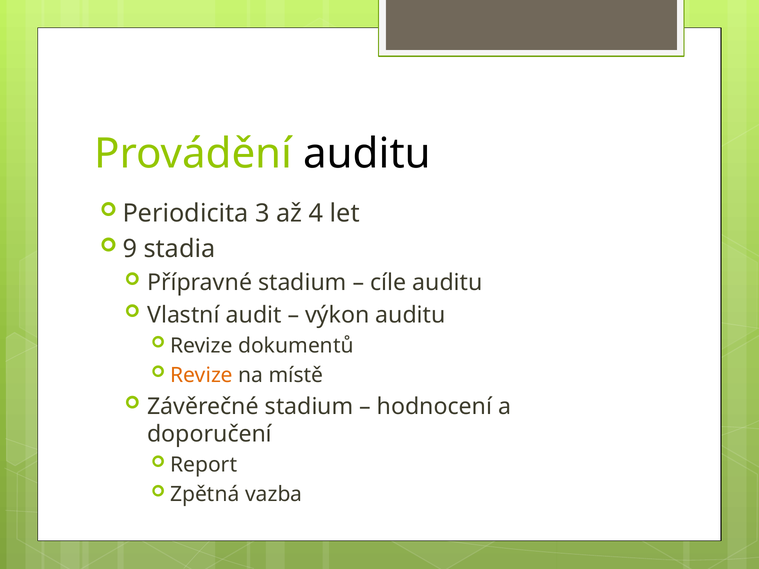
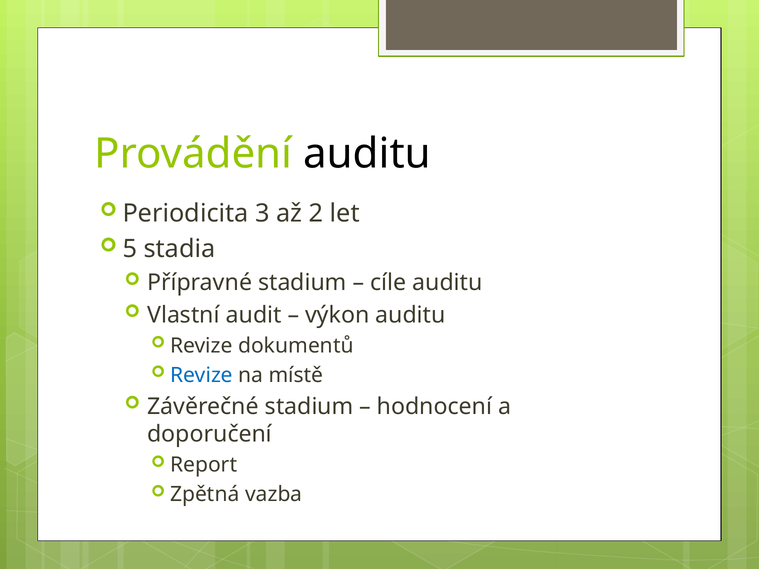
4: 4 -> 2
9: 9 -> 5
Revize at (201, 375) colour: orange -> blue
